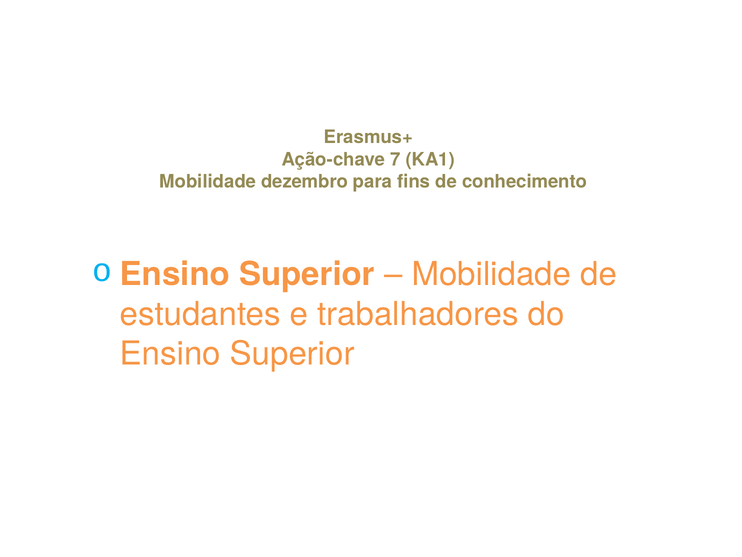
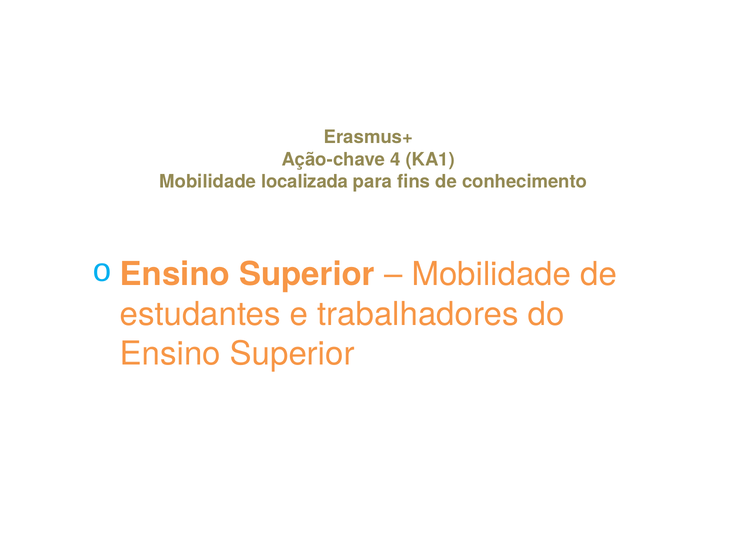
7: 7 -> 4
dezembro: dezembro -> localizada
